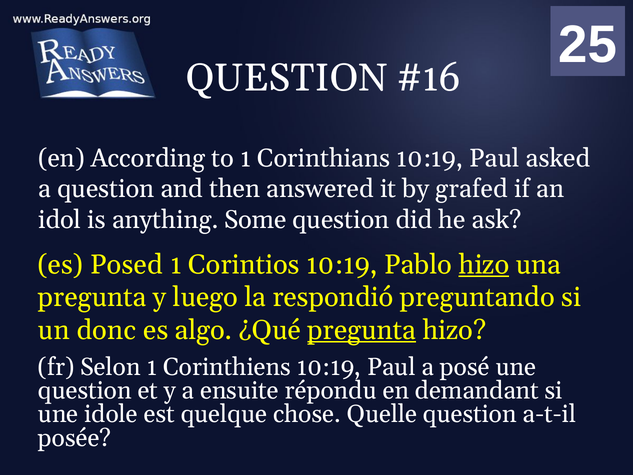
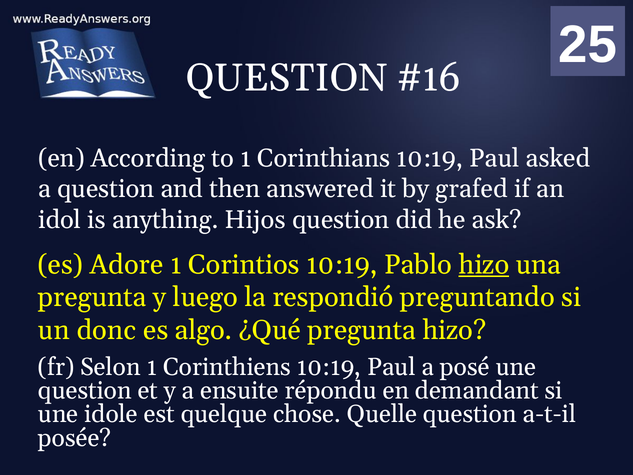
Some: Some -> Hijos
Posed: Posed -> Adore
pregunta at (362, 330) underline: present -> none
